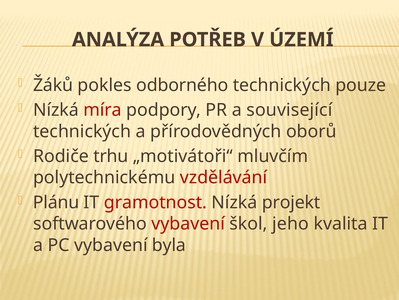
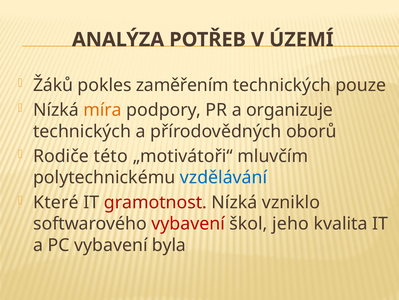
odborného: odborného -> zaměřením
míra colour: red -> orange
související: související -> organizuje
trhu: trhu -> této
vzdělávání colour: red -> blue
Plánu: Plánu -> Které
projekt: projekt -> vzniklo
